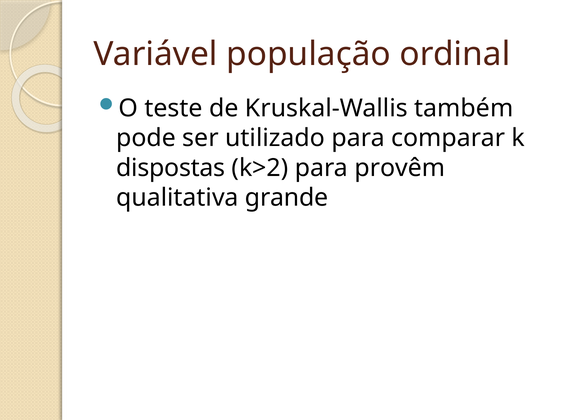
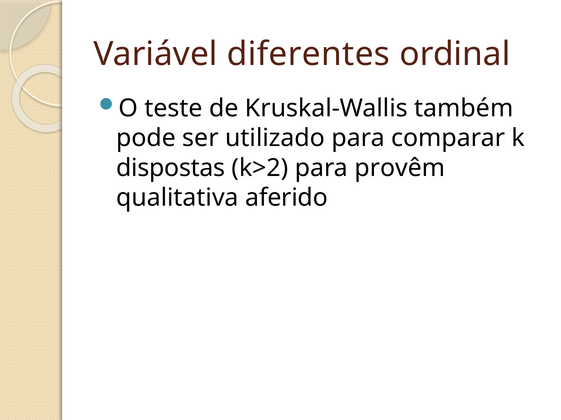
população: população -> diferentes
grande: grande -> aferido
